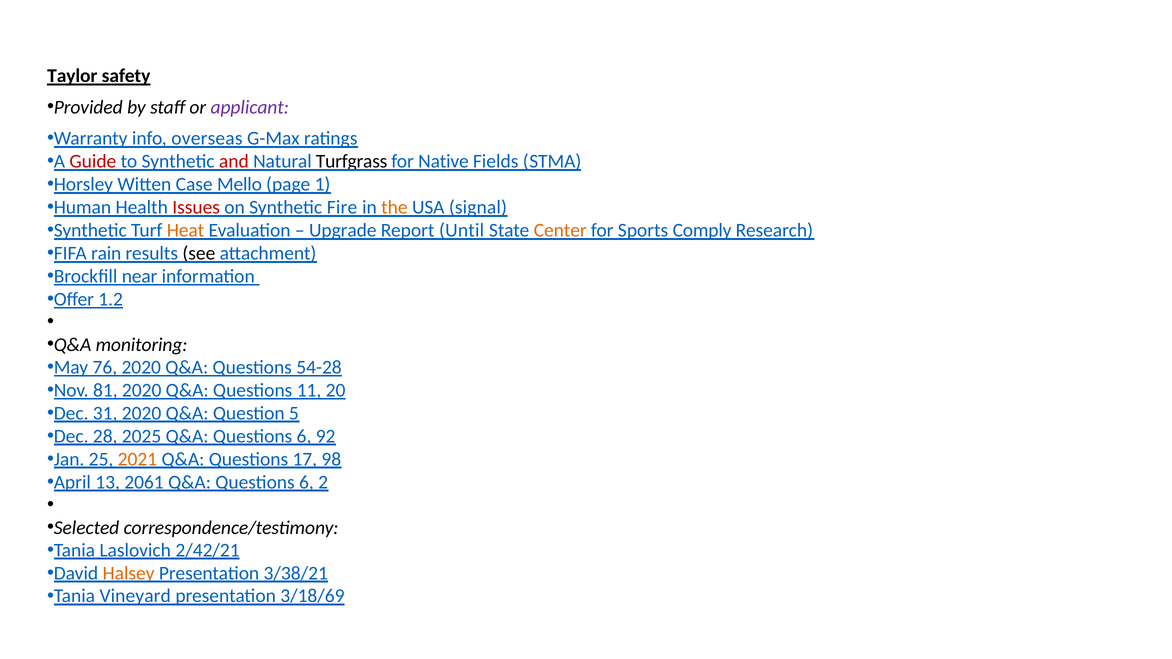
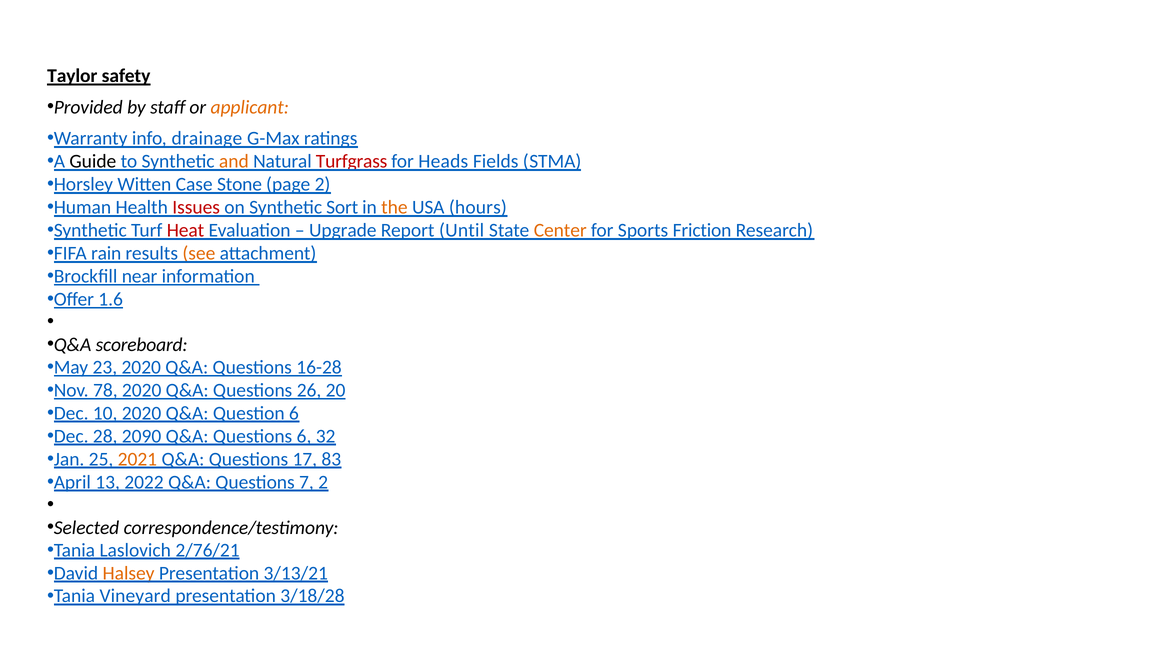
applicant colour: purple -> orange
overseas: overseas -> drainage
Guide colour: red -> black
and colour: red -> orange
Turfgrass colour: black -> red
Native: Native -> Heads
Mello: Mello -> Stone
page 1: 1 -> 2
Fire: Fire -> Sort
signal: signal -> hours
Heat colour: orange -> red
Comply: Comply -> Friction
see colour: black -> orange
1.2: 1.2 -> 1.6
monitoring: monitoring -> scoreboard
76: 76 -> 23
54-28: 54-28 -> 16-28
81: 81 -> 78
11: 11 -> 26
31: 31 -> 10
Question 5: 5 -> 6
2025: 2025 -> 2090
92: 92 -> 32
98: 98 -> 83
2061: 2061 -> 2022
6 at (306, 482): 6 -> 7
2/42/21: 2/42/21 -> 2/76/21
3/38/21: 3/38/21 -> 3/13/21
3/18/69: 3/18/69 -> 3/18/28
